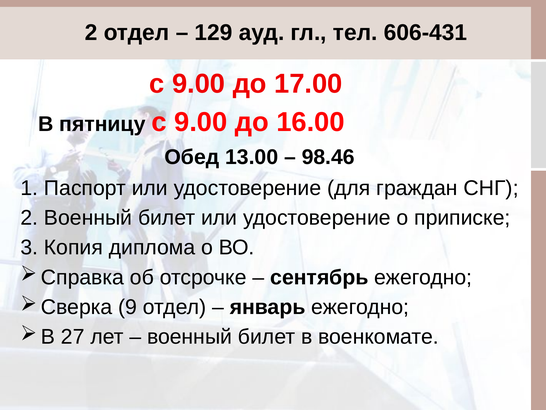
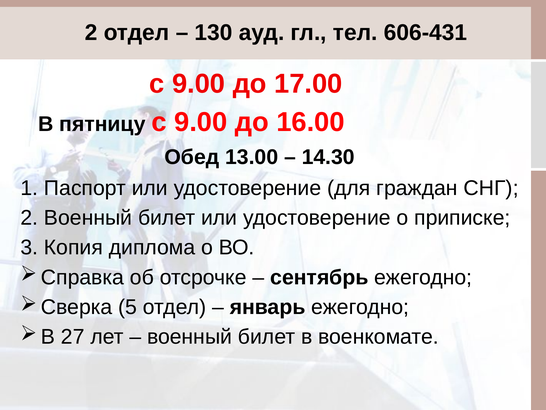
129: 129 -> 130
98.46: 98.46 -> 14.30
9: 9 -> 5
